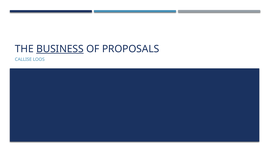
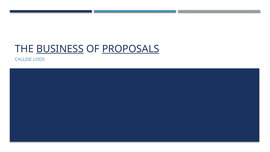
PROPOSALS underline: none -> present
